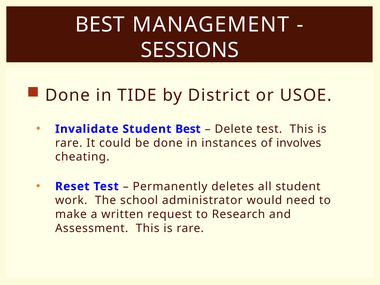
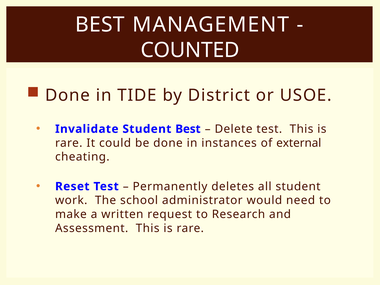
SESSIONS: SESSIONS -> COUNTED
involves: involves -> external
